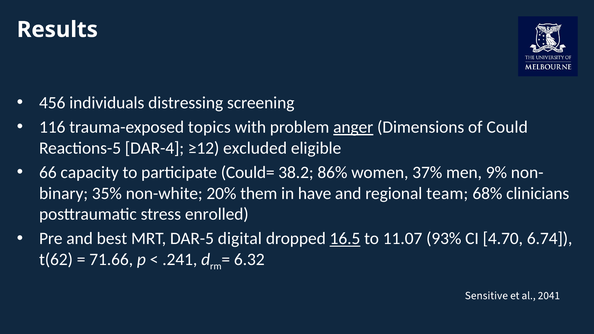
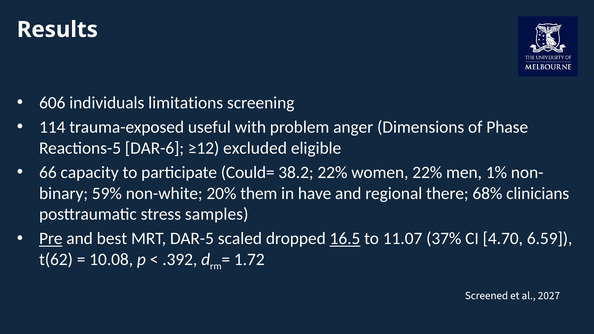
456: 456 -> 606
distressing: distressing -> limitations
116: 116 -> 114
topics: topics -> useful
anger underline: present -> none
Could: Could -> Phase
DAR-4: DAR-4 -> DAR-6
38.2 86%: 86% -> 22%
women 37%: 37% -> 22%
9%: 9% -> 1%
35%: 35% -> 59%
team: team -> there
enrolled: enrolled -> samples
Pre underline: none -> present
digital: digital -> scaled
93%: 93% -> 37%
6.74: 6.74 -> 6.59
71.66: 71.66 -> 10.08
.241: .241 -> .392
6.32: 6.32 -> 1.72
Sensitive: Sensitive -> Screened
2041: 2041 -> 2027
